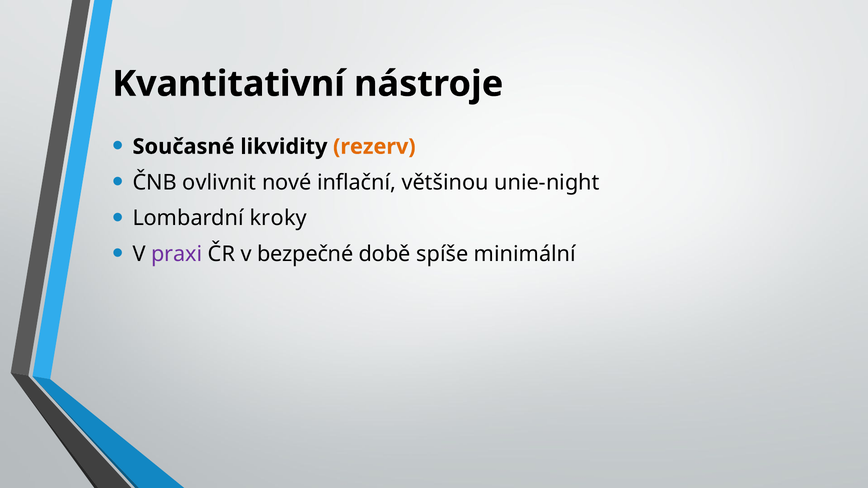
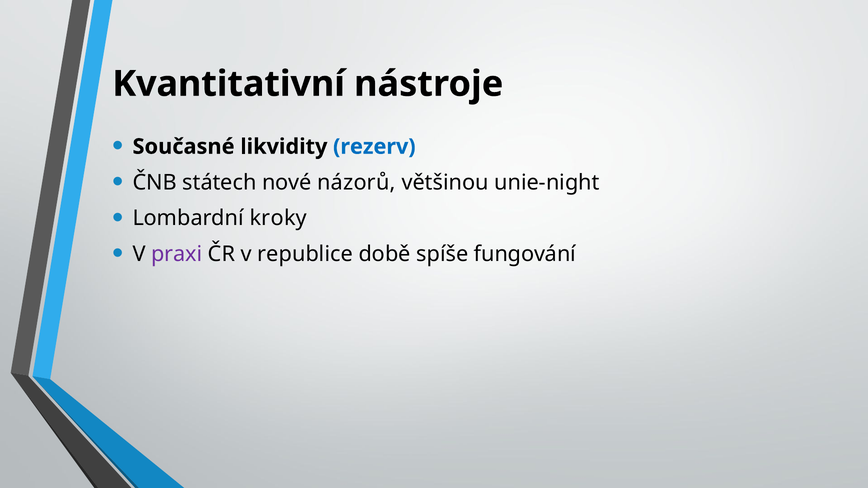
rezerv colour: orange -> blue
ovlivnit: ovlivnit -> státech
inflační: inflační -> názorů
bezpečné: bezpečné -> republice
minimální: minimální -> fungování
